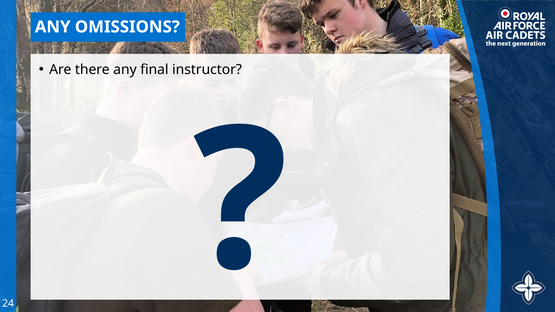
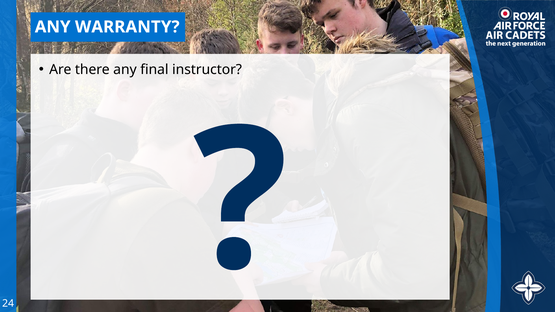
OMISSIONS: OMISSIONS -> WARRANTY
